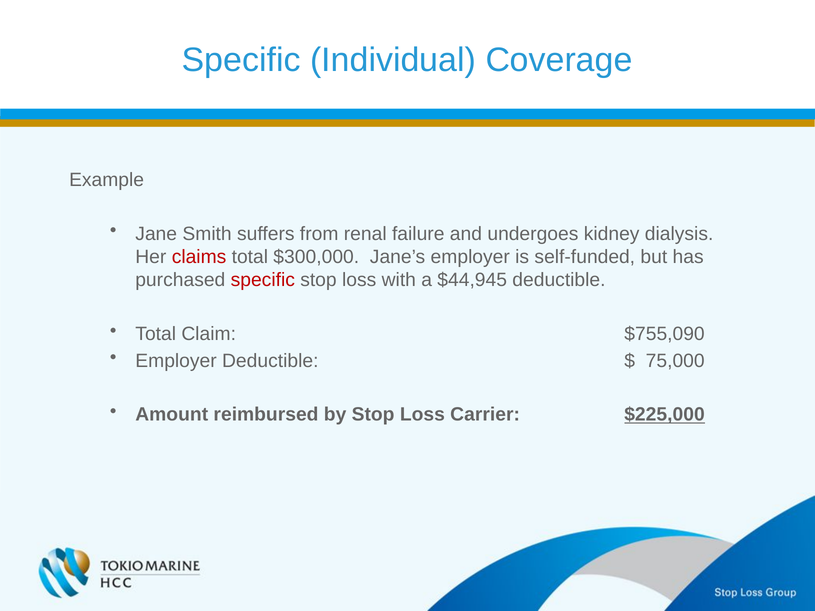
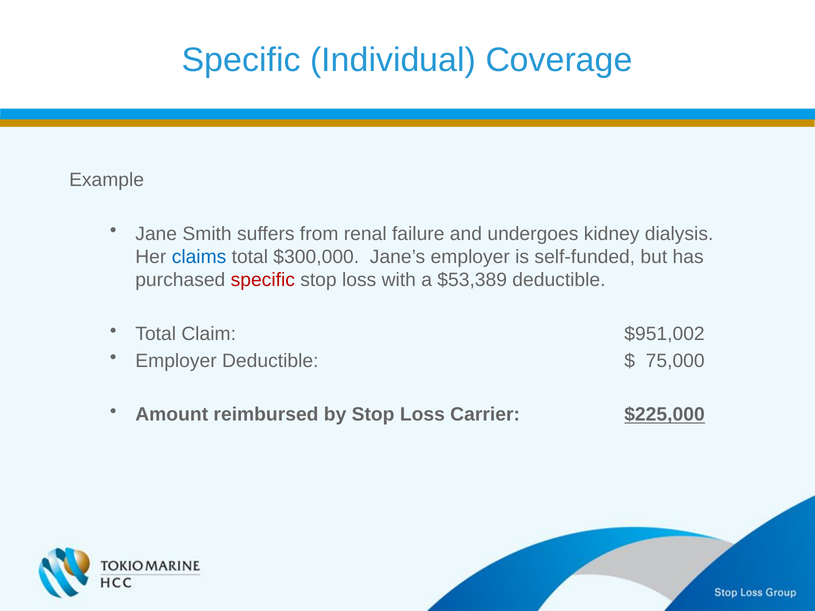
claims colour: red -> blue
$44,945: $44,945 -> $53,389
$755,090: $755,090 -> $951,002
